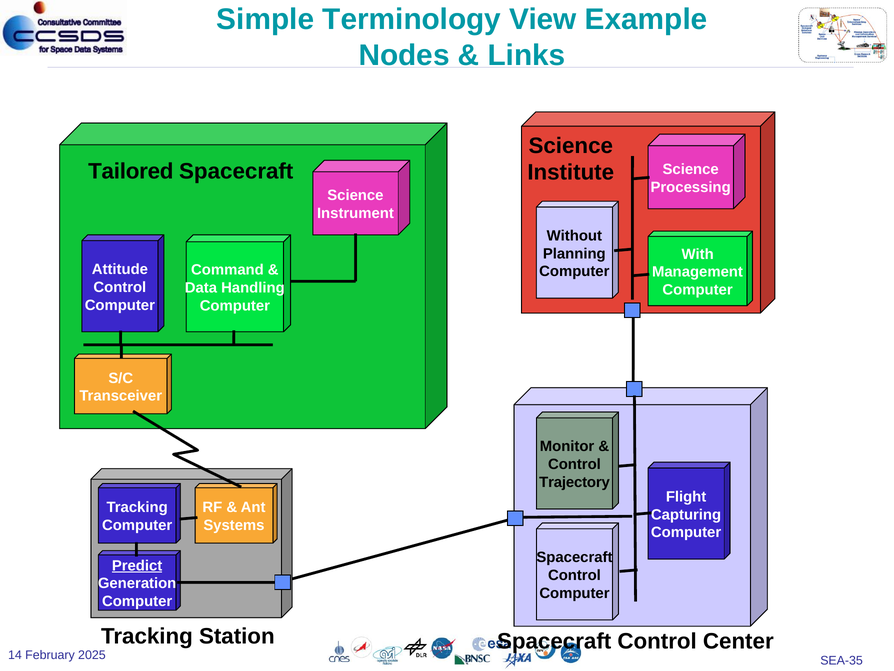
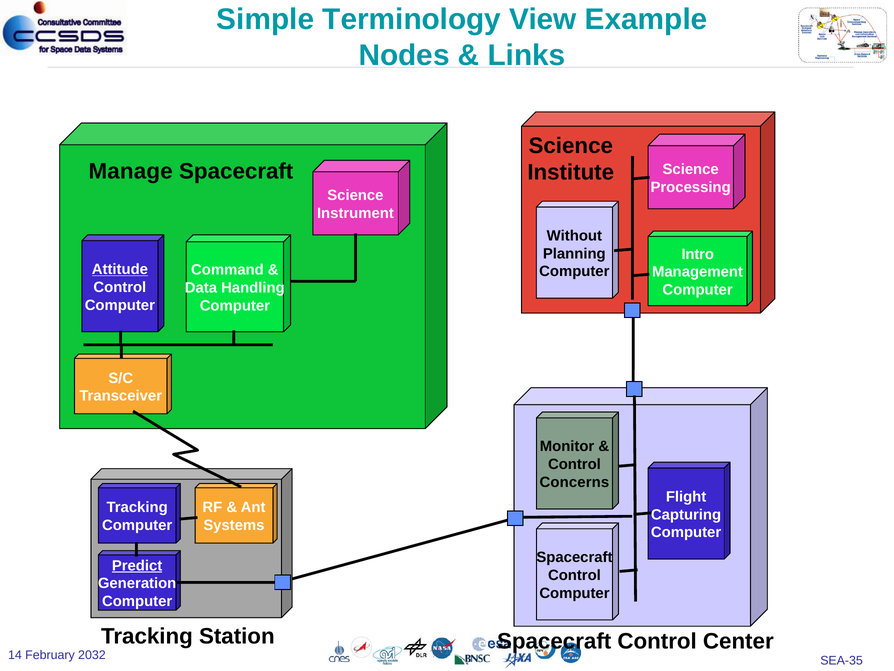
Tailored: Tailored -> Manage
With: With -> Intro
Attitude underline: none -> present
Trajectory: Trajectory -> Concerns
2025: 2025 -> 2032
